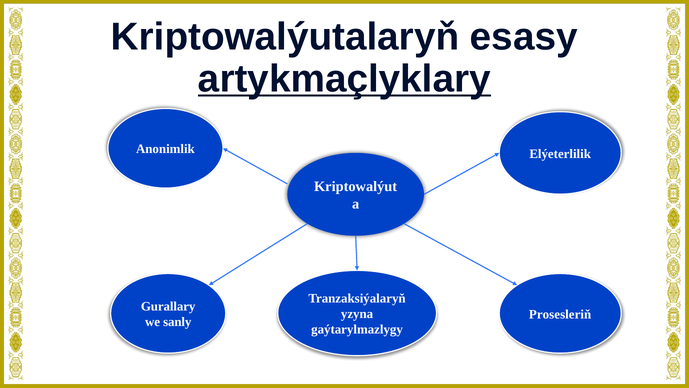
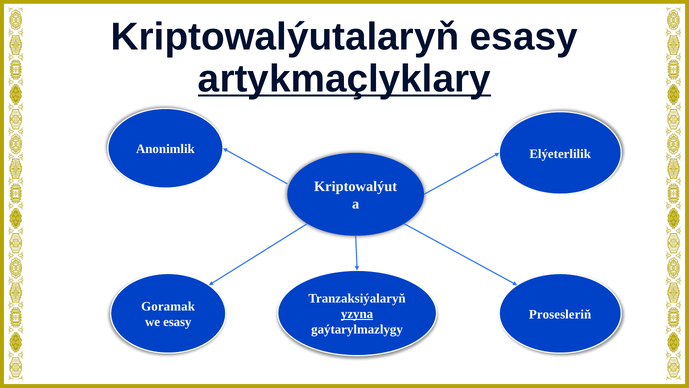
Gurallary: Gurallary -> Goramak
yzyna underline: none -> present
we sanly: sanly -> esasy
